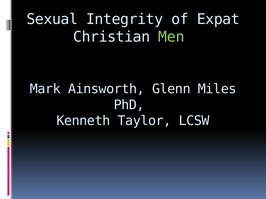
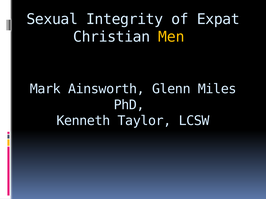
Men colour: light green -> yellow
